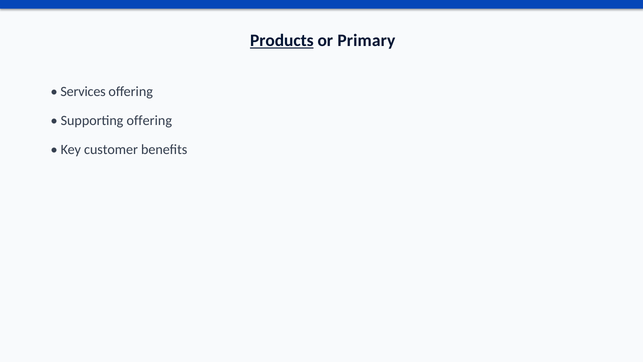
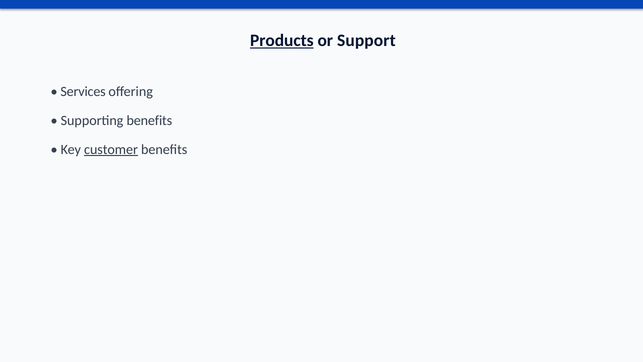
Primary: Primary -> Support
Supporting offering: offering -> benefits
customer underline: none -> present
